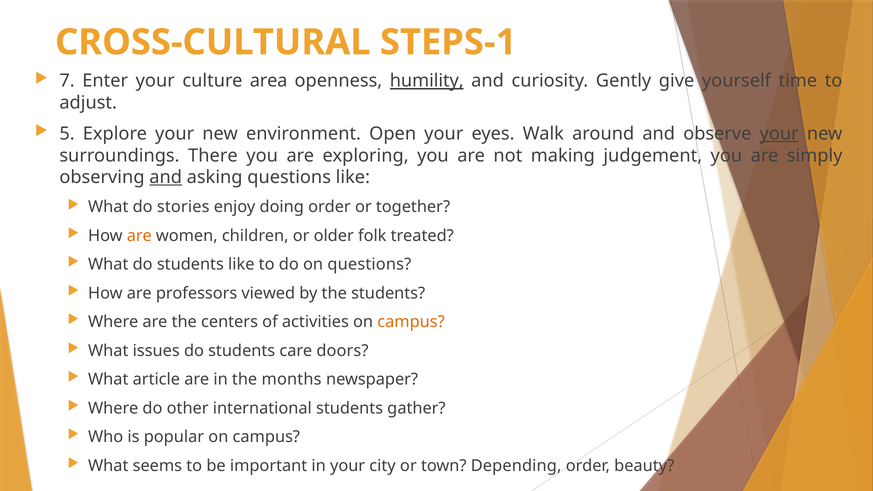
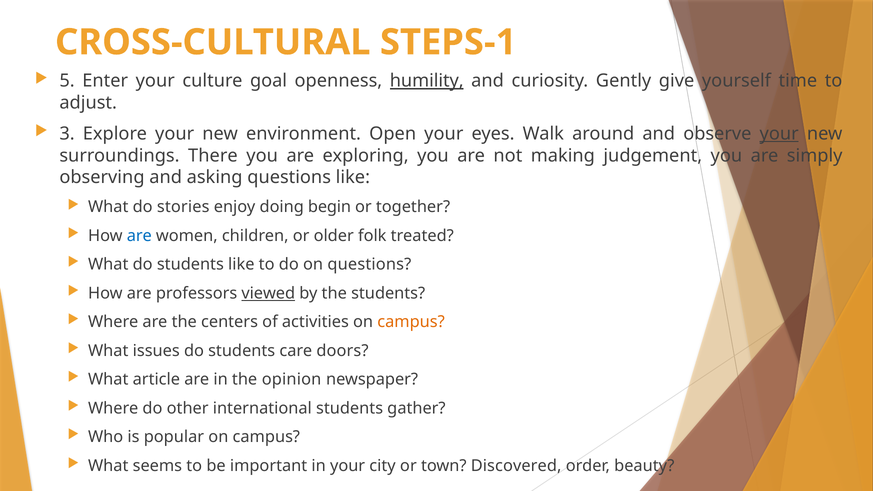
7: 7 -> 5
area: area -> goal
5: 5 -> 3
and at (166, 177) underline: present -> none
doing order: order -> begin
are at (139, 236) colour: orange -> blue
viewed underline: none -> present
months: months -> opinion
Depending: Depending -> Discovered
